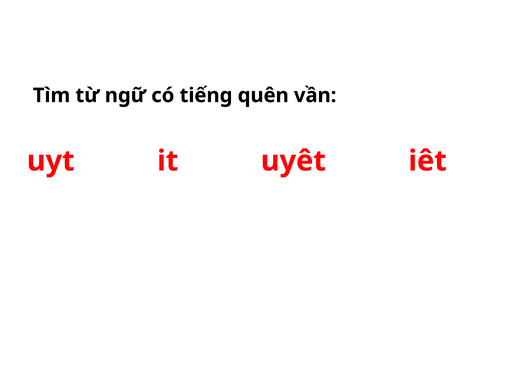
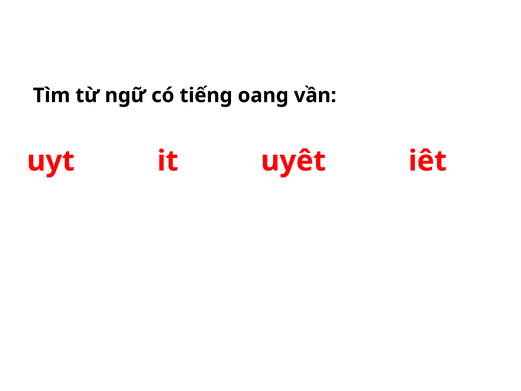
quên: quên -> oang
